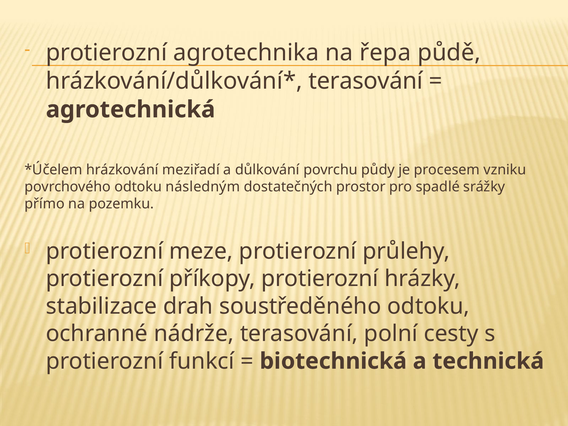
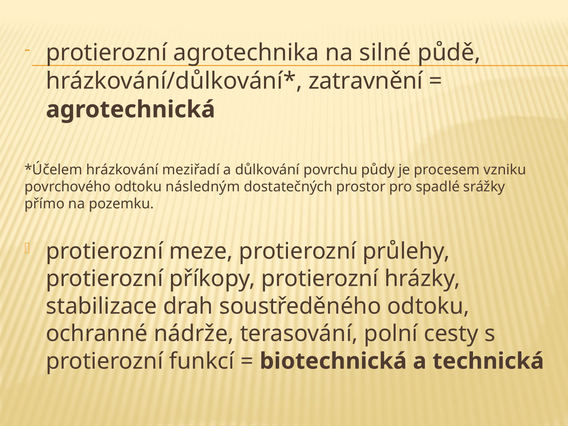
řepa: řepa -> silné
terasování at (366, 81): terasování -> zatravnění
